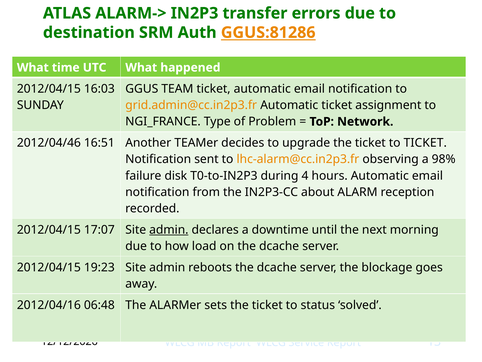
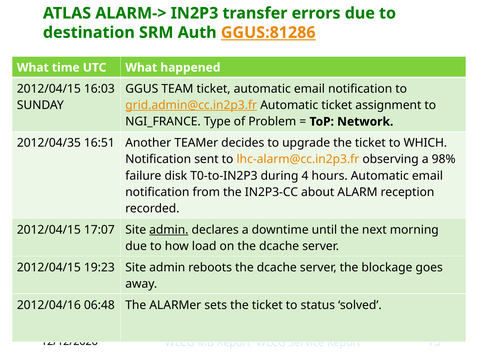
grid.admin@cc.in2p3.fr underline: none -> present
2012/04/46: 2012/04/46 -> 2012/04/35
to TICKET: TICKET -> WHICH
